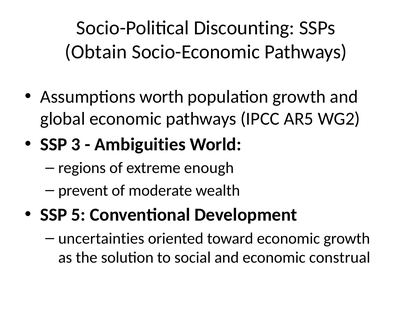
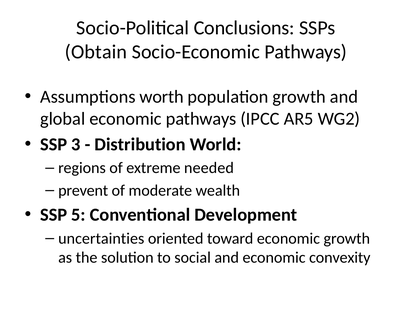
Discounting: Discounting -> Conclusions
Ambiguities: Ambiguities -> Distribution
enough: enough -> needed
construal: construal -> convexity
